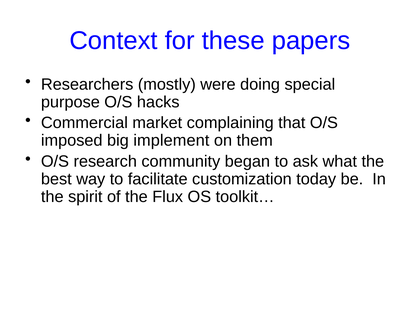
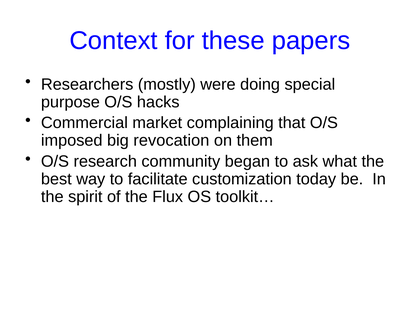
implement: implement -> revocation
